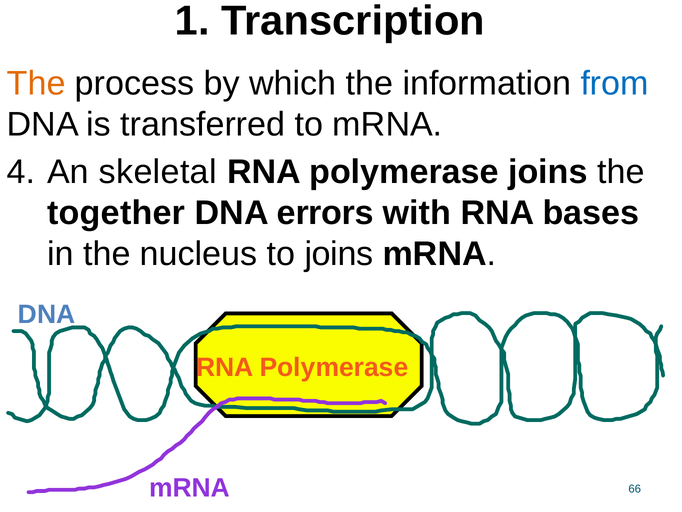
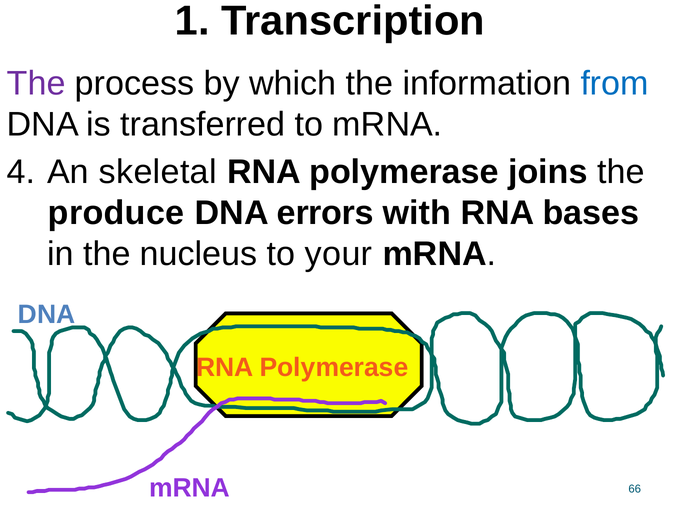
The at (36, 83) colour: orange -> purple
together: together -> produce
to joins: joins -> your
